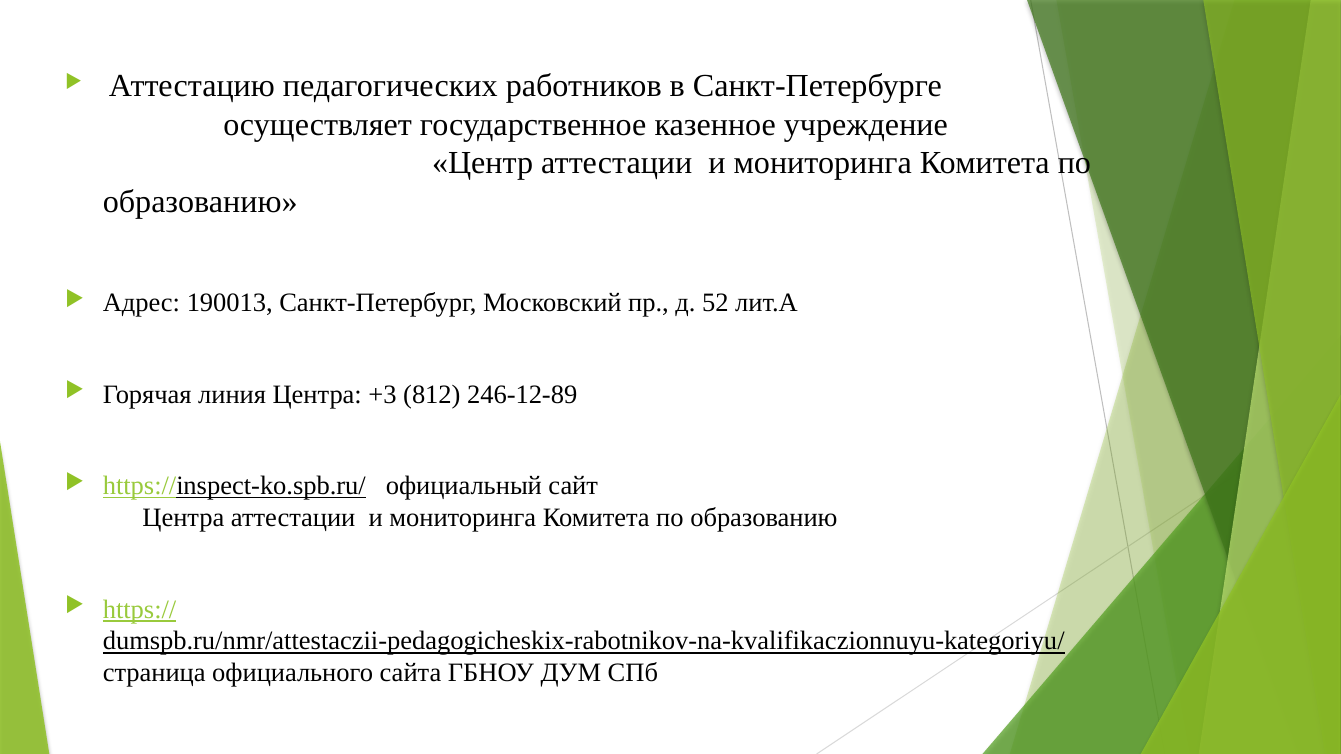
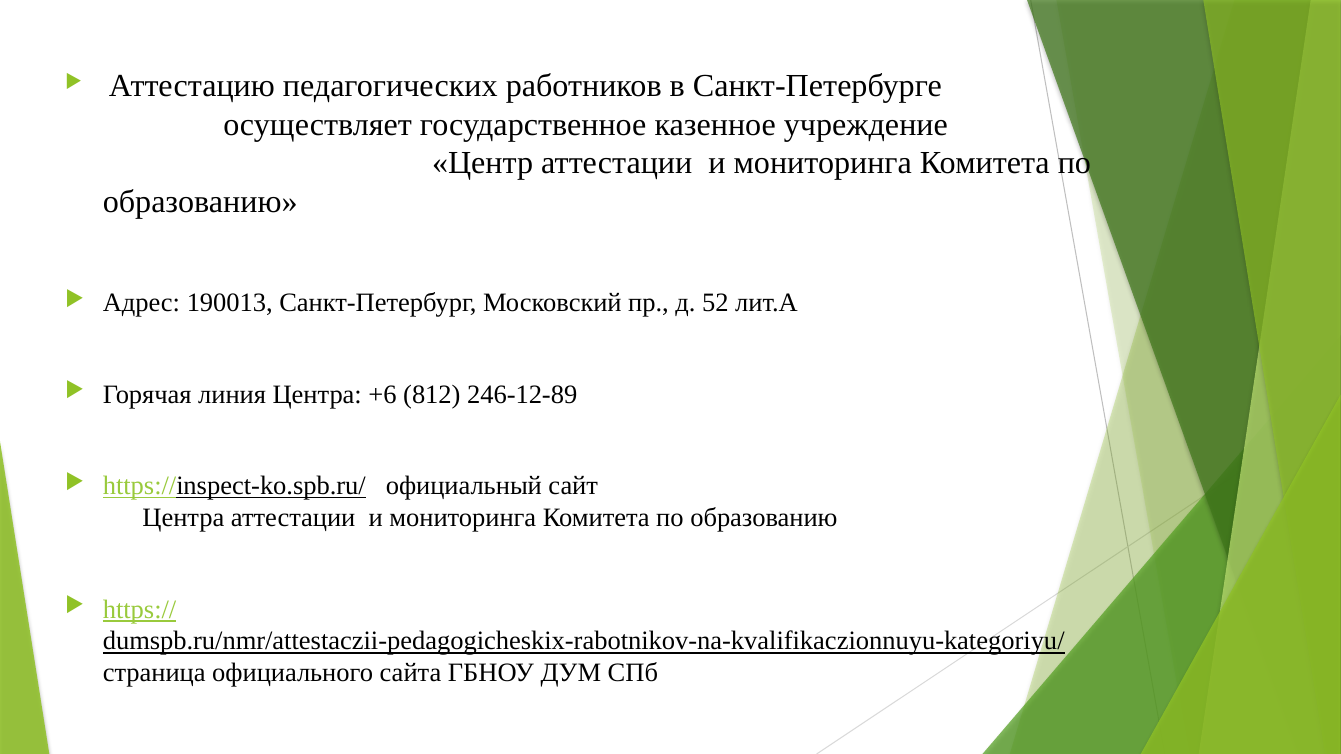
+3: +3 -> +6
